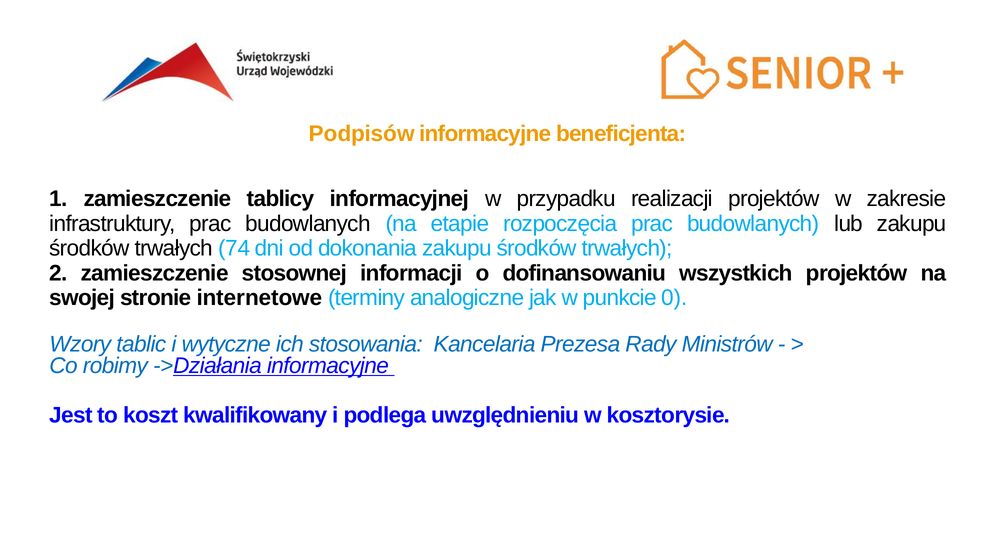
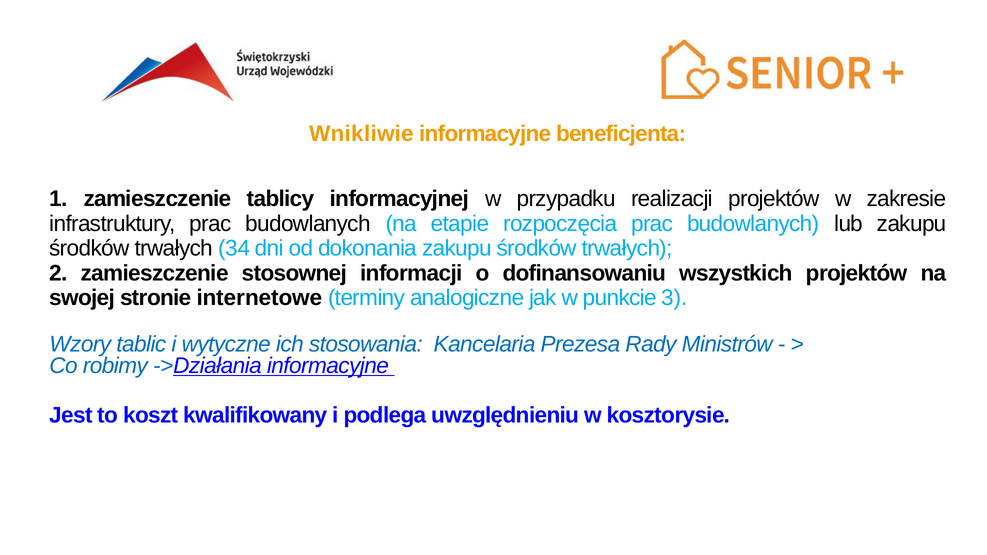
Podpisów: Podpisów -> Wnikliwie
74: 74 -> 34
0: 0 -> 3
